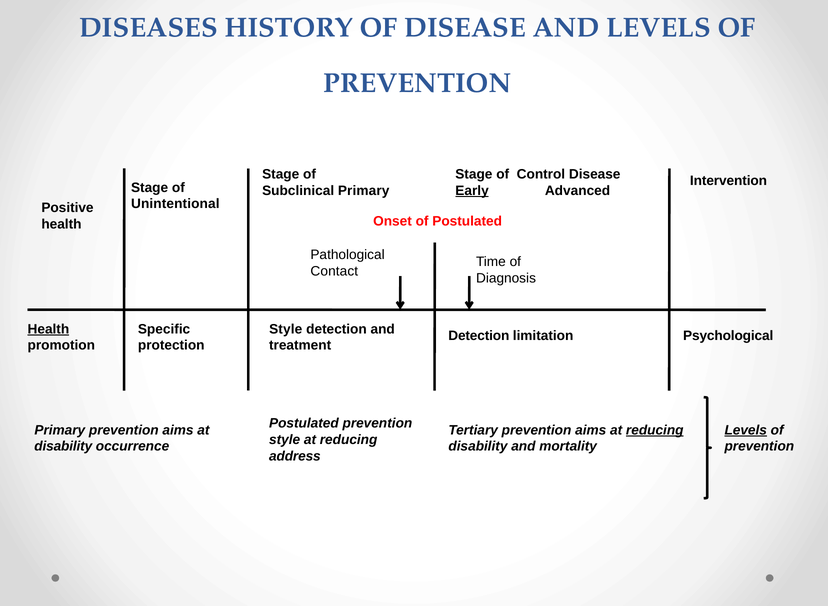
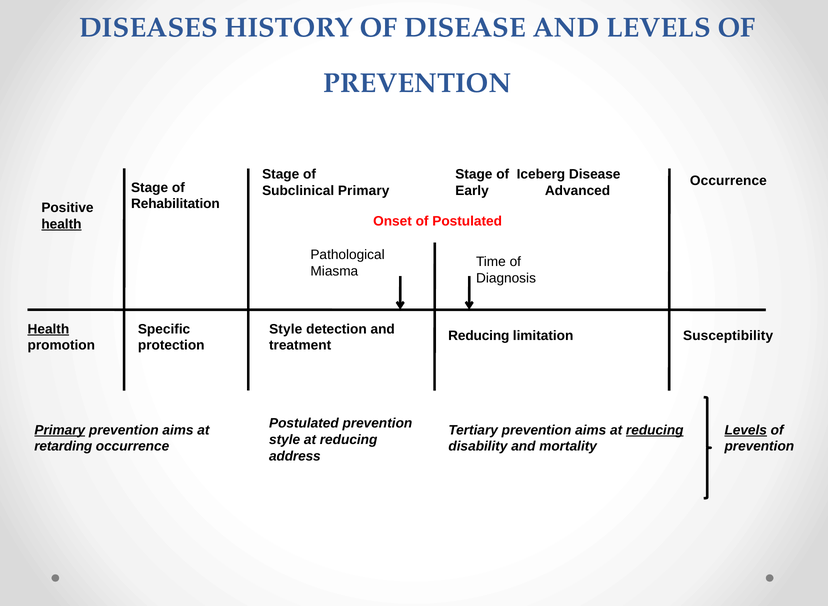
Control: Control -> Iceberg
Intervention at (729, 181): Intervention -> Occurrence
Early underline: present -> none
Unintentional: Unintentional -> Rehabilitation
health at (61, 224) underline: none -> present
Contact: Contact -> Miasma
Detection at (479, 336): Detection -> Reducing
Psychological: Psychological -> Susceptibility
Primary at (60, 430) underline: none -> present
disability at (63, 447): disability -> retarding
